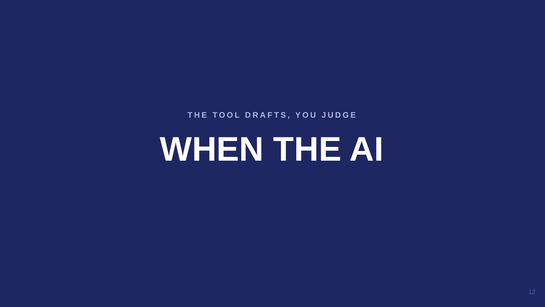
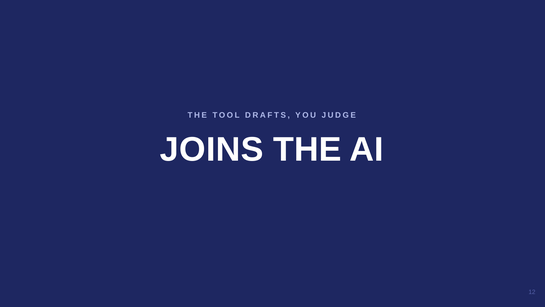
WHEN: WHEN -> JOINS
